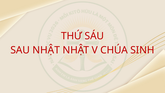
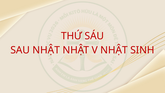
V CHÚA: CHÚA -> NHẬT
